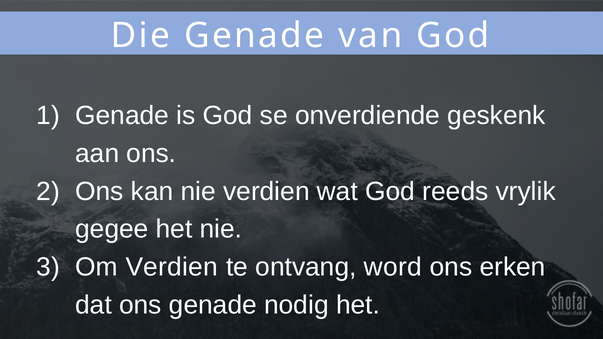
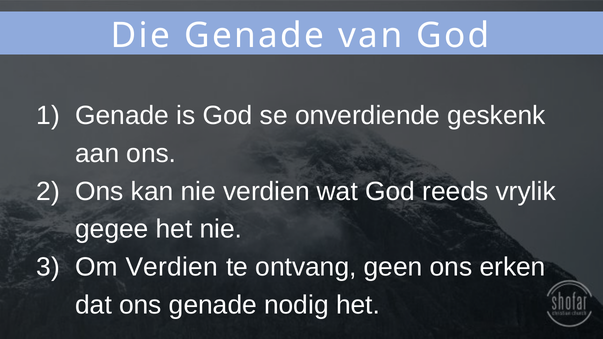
word: word -> geen
